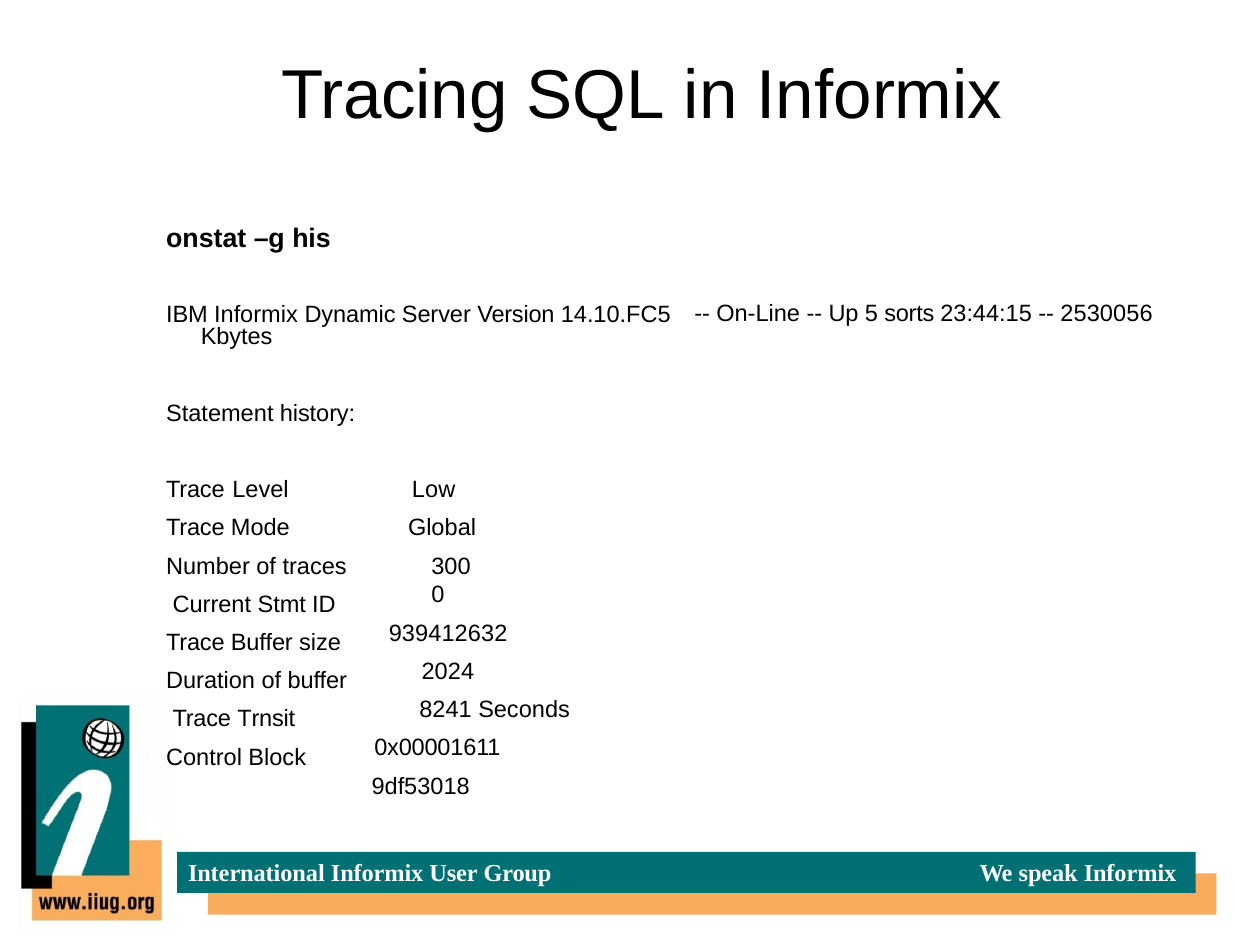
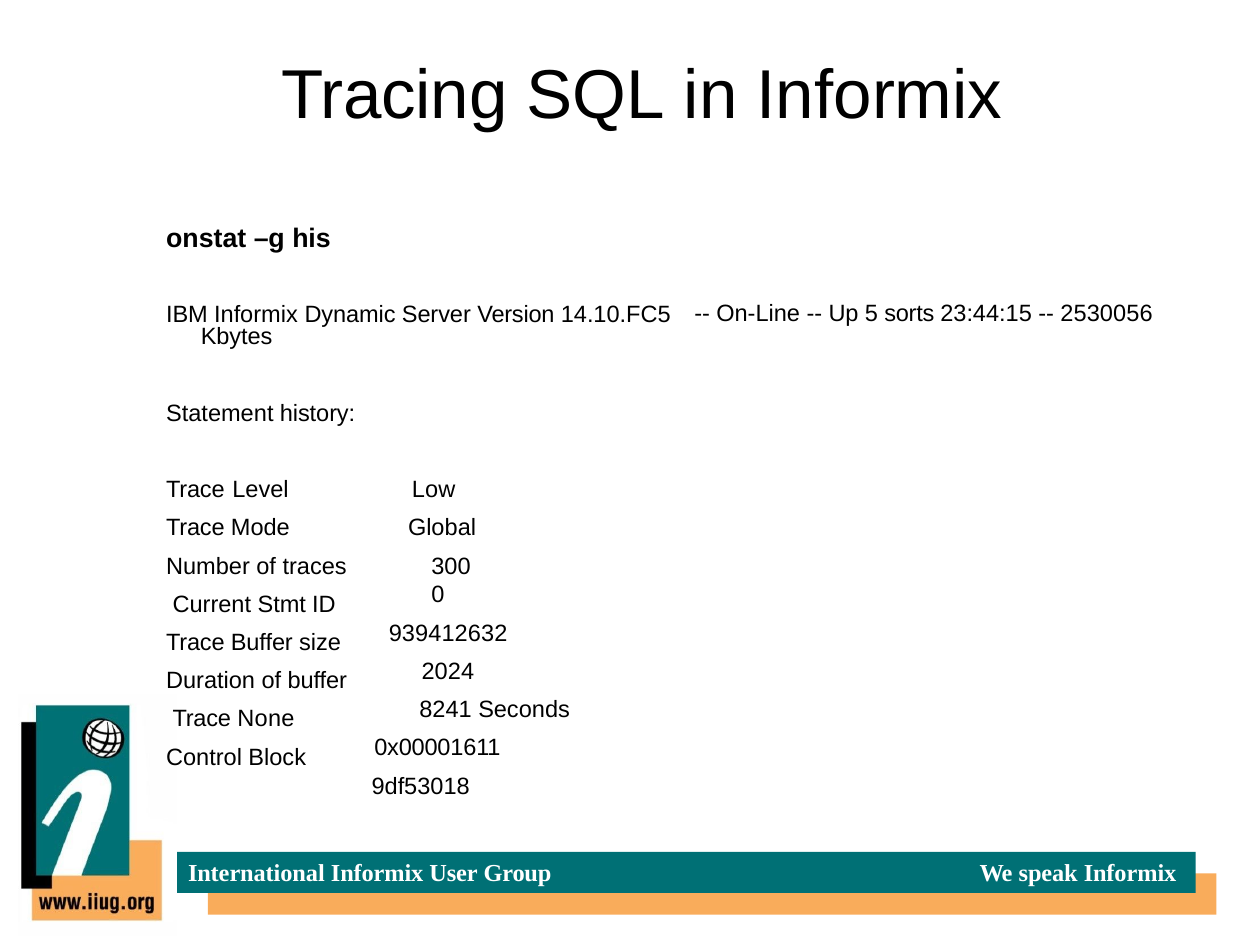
Trnsit: Trnsit -> None
